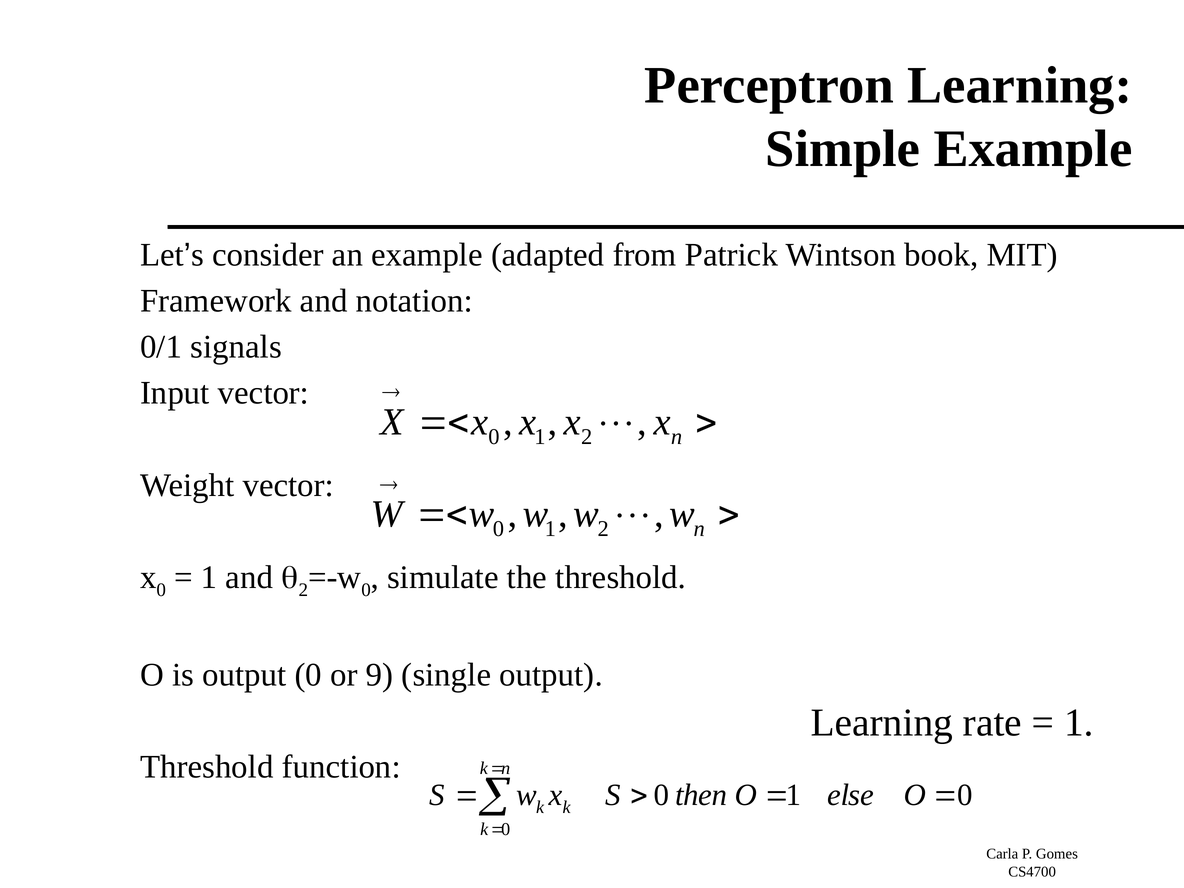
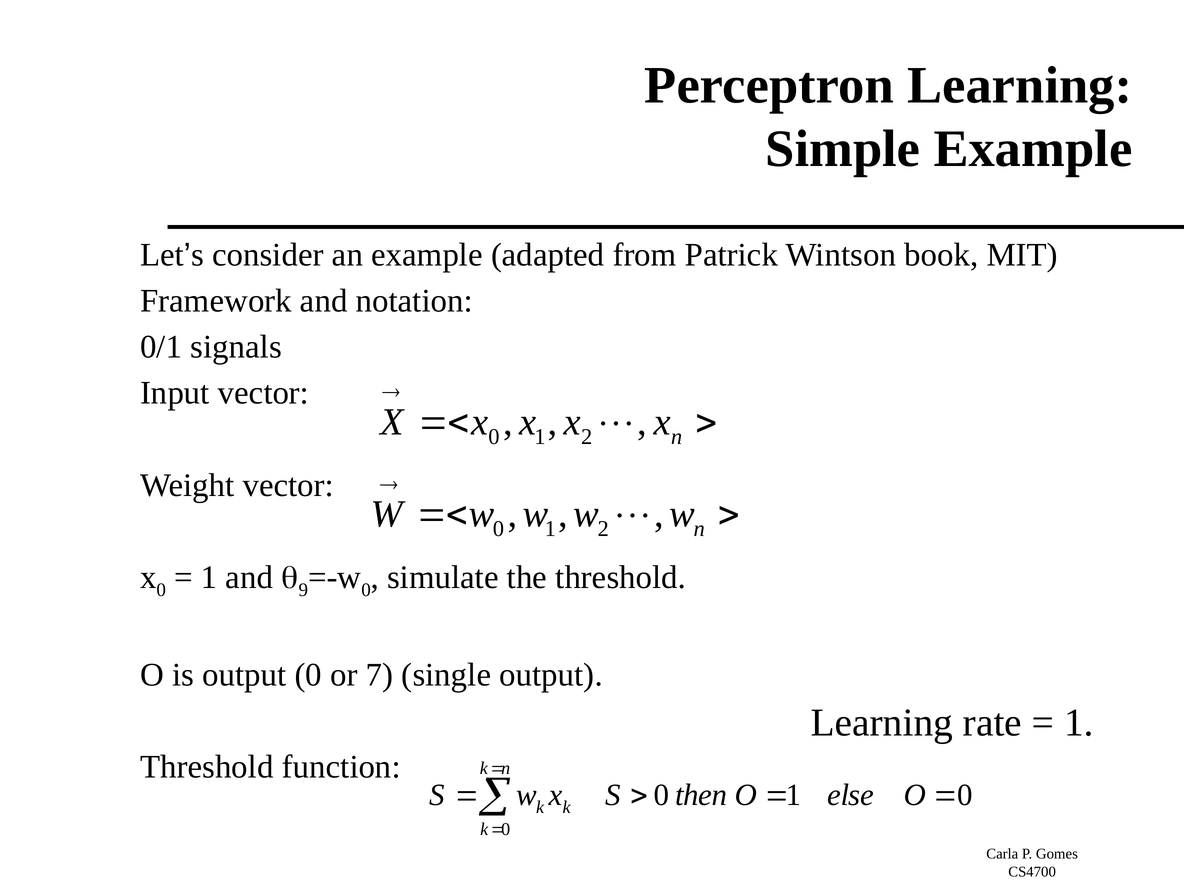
2 at (303, 590): 2 -> 9
9: 9 -> 7
